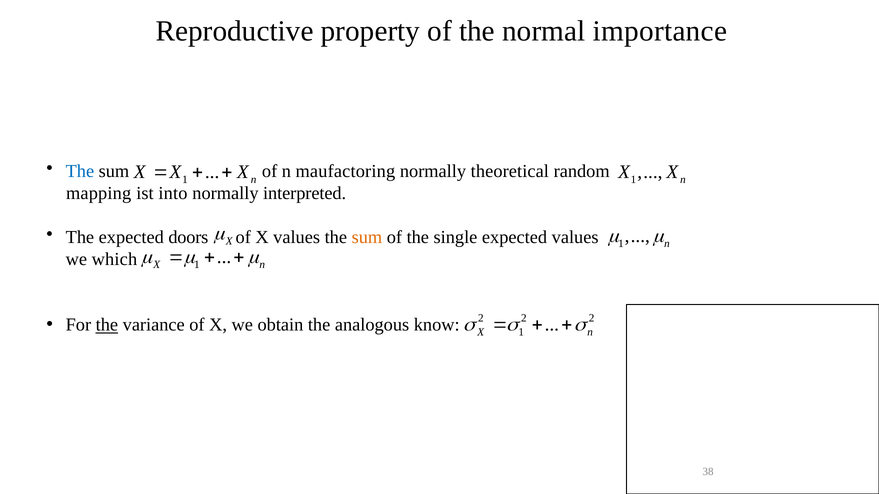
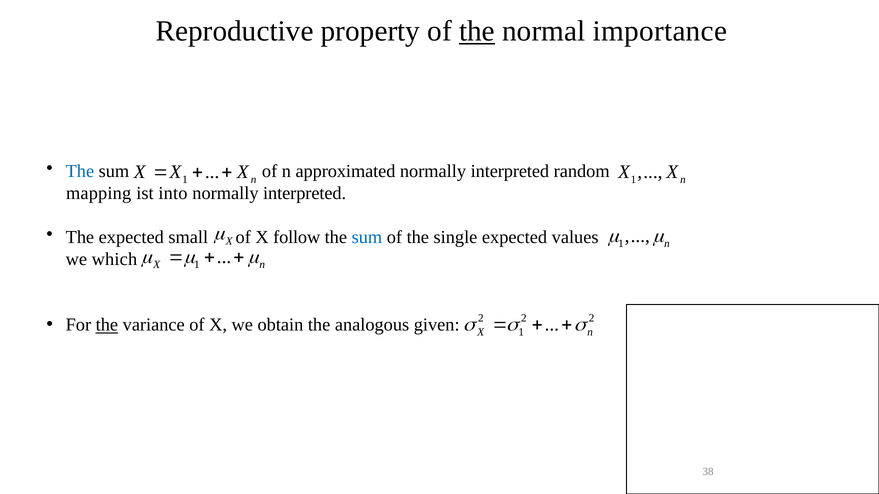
the at (477, 31) underline: none -> present
maufactoring: maufactoring -> approximated
theoretical at (510, 171): theoretical -> interpreted
doors: doors -> small
X values: values -> follow
sum at (367, 237) colour: orange -> blue
know: know -> given
